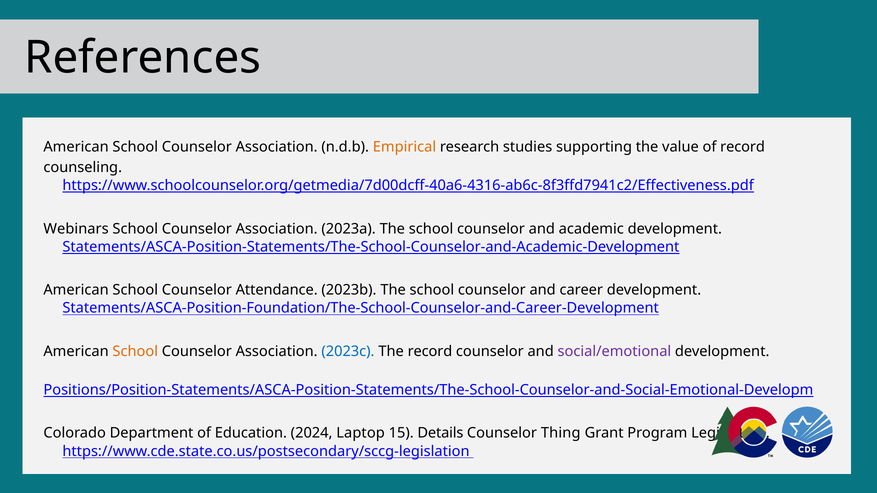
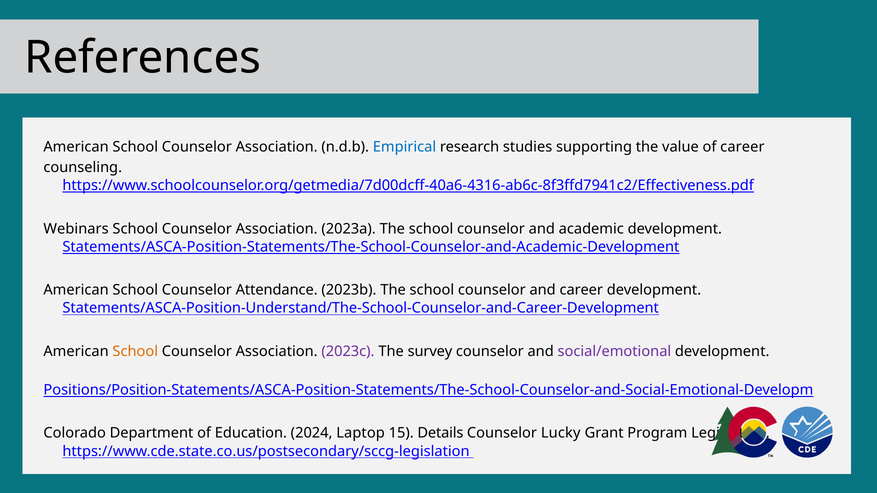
Empirical colour: orange -> blue
of record: record -> career
Statements/ASCA-Position-Foundation/The-School-Counselor-and-Career-Development: Statements/ASCA-Position-Foundation/The-School-Counselor-and-Career-Development -> Statements/ASCA-Position-Understand/The-School-Counselor-and-Career-Development
2023c colour: blue -> purple
The record: record -> survey
Thing: Thing -> Lucky
